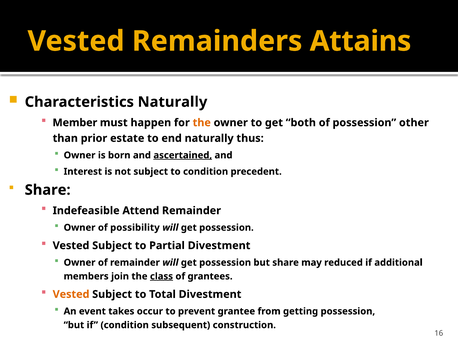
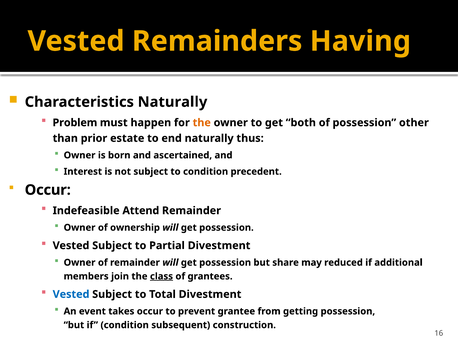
Attains: Attains -> Having
Member: Member -> Problem
ascertained underline: present -> none
Share at (48, 190): Share -> Occur
possibility: possibility -> ownership
Vested at (71, 294) colour: orange -> blue
